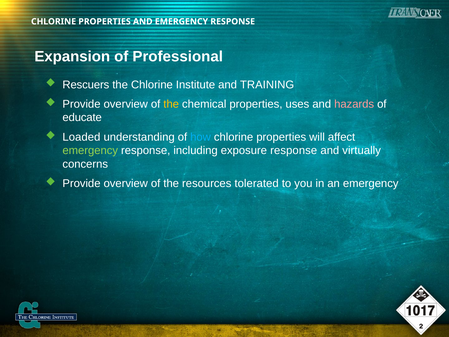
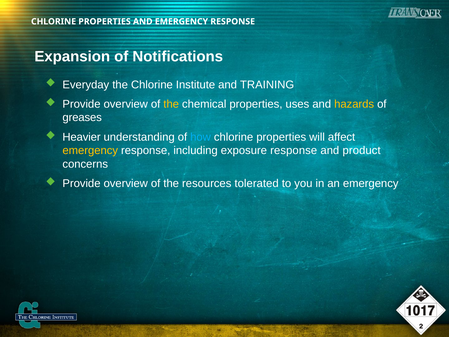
Professional: Professional -> Notifications
Rescuers: Rescuers -> Everyday
hazards colour: pink -> yellow
educate: educate -> greases
Loaded: Loaded -> Heavier
emergency at (90, 150) colour: light green -> yellow
virtually: virtually -> product
